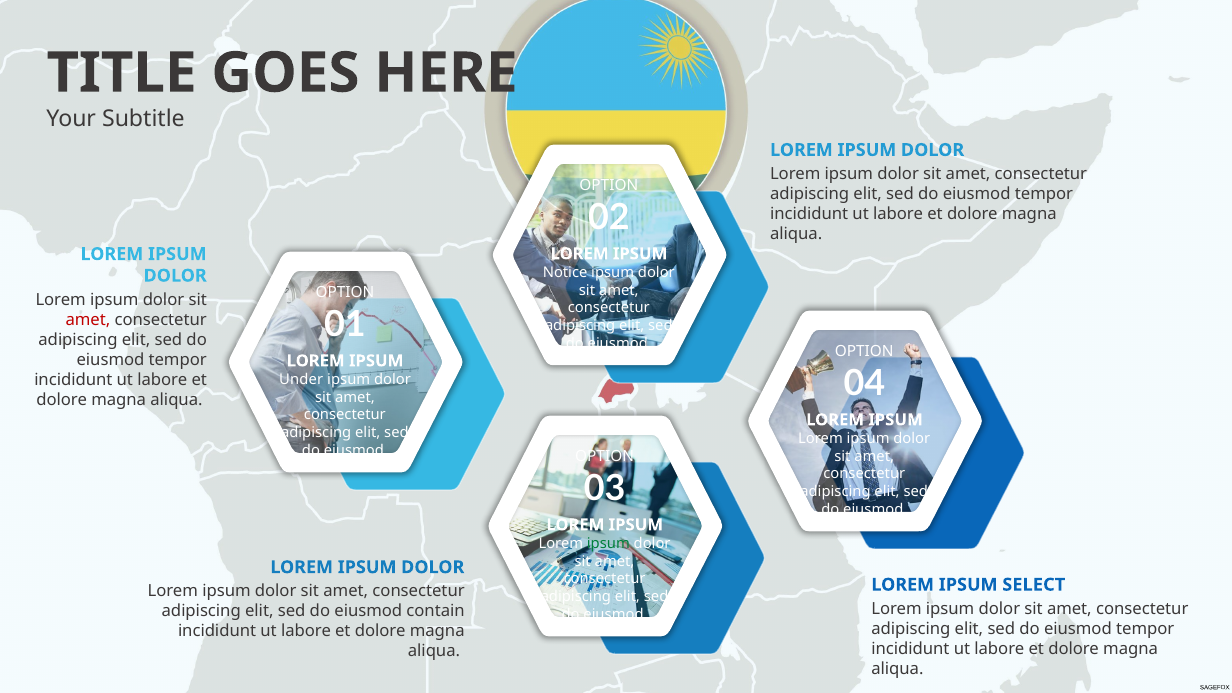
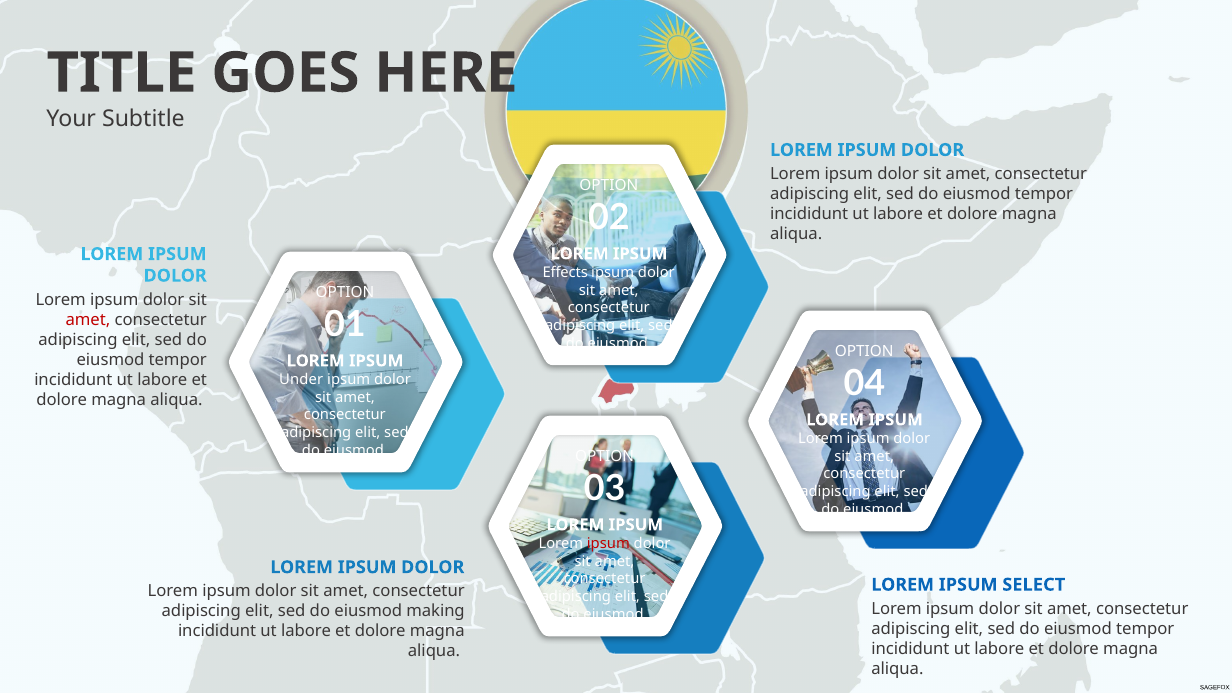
Notice: Notice -> Effects
ipsum at (608, 544) colour: green -> red
contain: contain -> making
